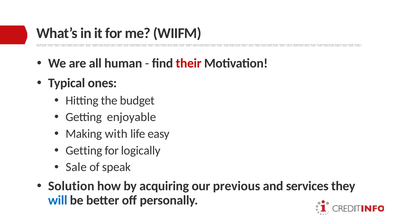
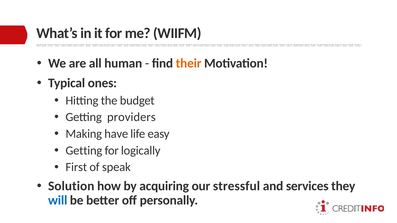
their colour: red -> orange
enjoyable: enjoyable -> providers
with: with -> have
Sale: Sale -> First
previous: previous -> stressful
